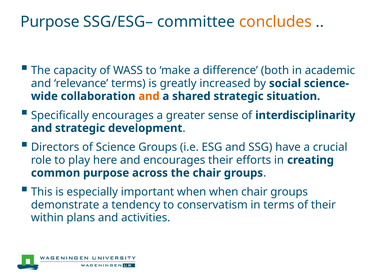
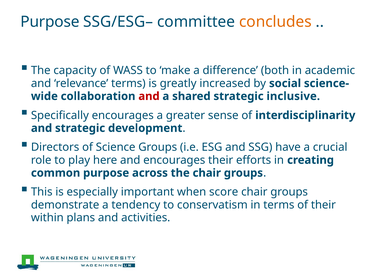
and at (149, 96) colour: orange -> red
situation: situation -> inclusive
when when: when -> score
